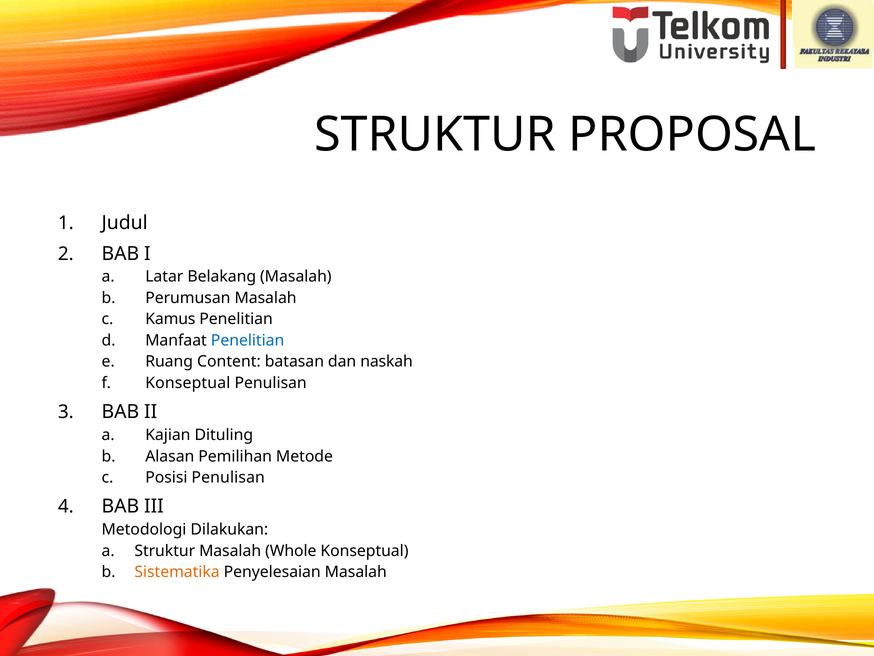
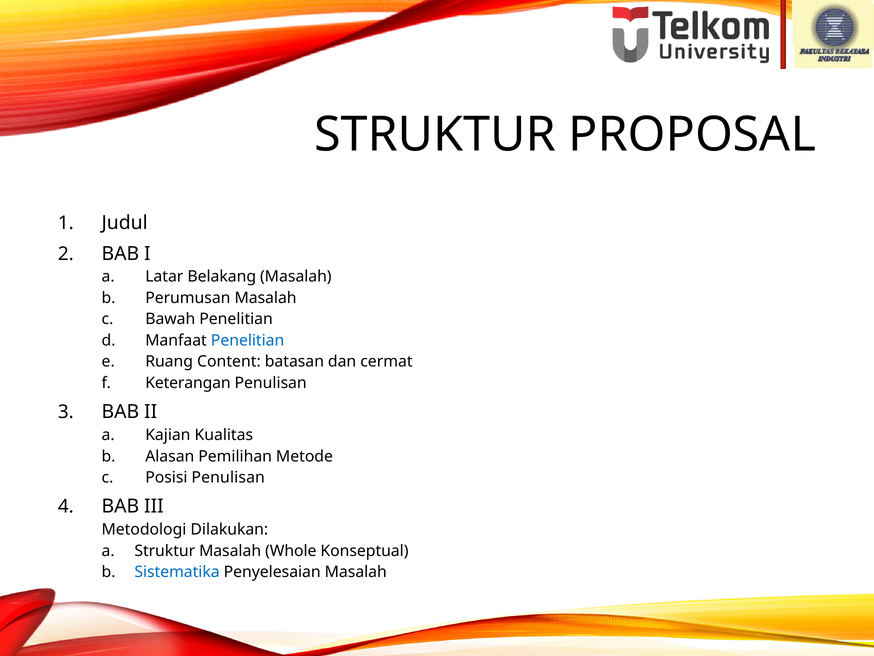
Kamus: Kamus -> Bawah
naskah: naskah -> cermat
Konseptual at (188, 383): Konseptual -> Keterangan
Dituling: Dituling -> Kualitas
Sistematika colour: orange -> blue
